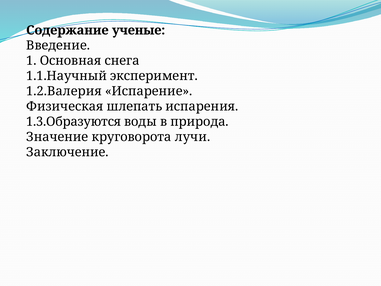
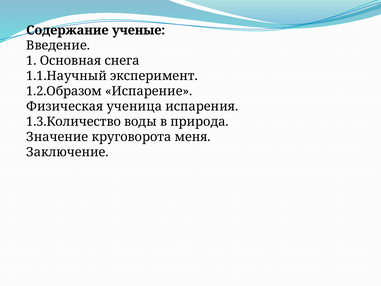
1.2.Валерия: 1.2.Валерия -> 1.2.Образом
шлепать: шлепать -> ученица
1.3.Образуются: 1.3.Образуются -> 1.3.Количество
лучи: лучи -> меня
